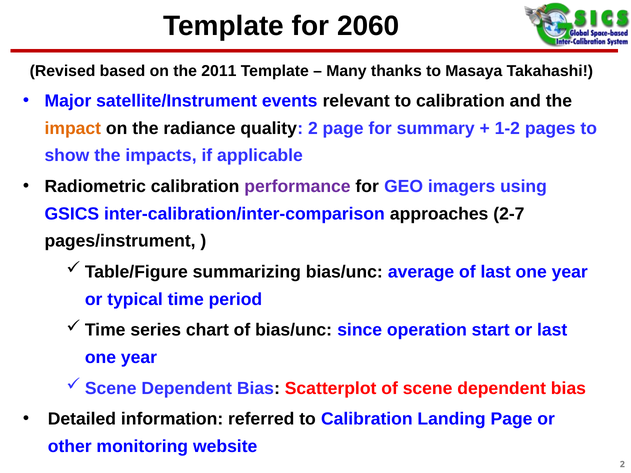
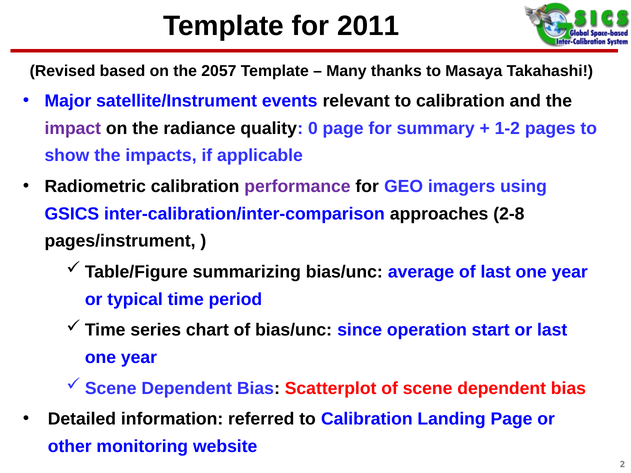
2060: 2060 -> 2011
2011: 2011 -> 2057
impact colour: orange -> purple
quality 2: 2 -> 0
2-7: 2-7 -> 2-8
